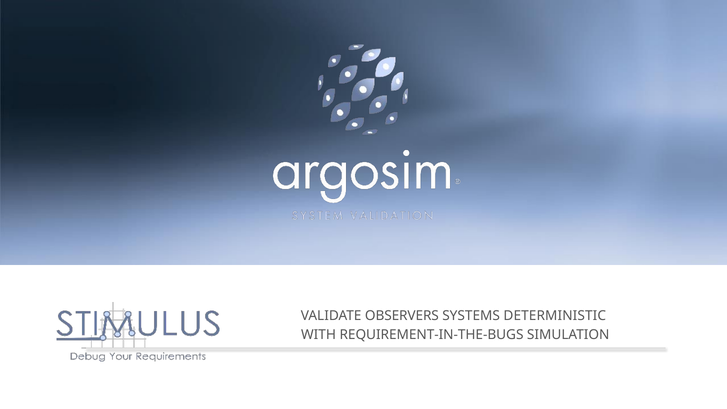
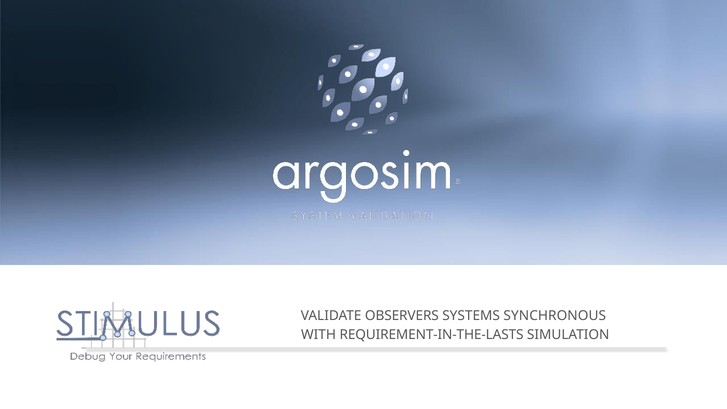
DETERMINISTIC: DETERMINISTIC -> SYNCHRONOUS
REQUIREMENT-IN-THE-BUGS: REQUIREMENT-IN-THE-BUGS -> REQUIREMENT-IN-THE-LASTS
